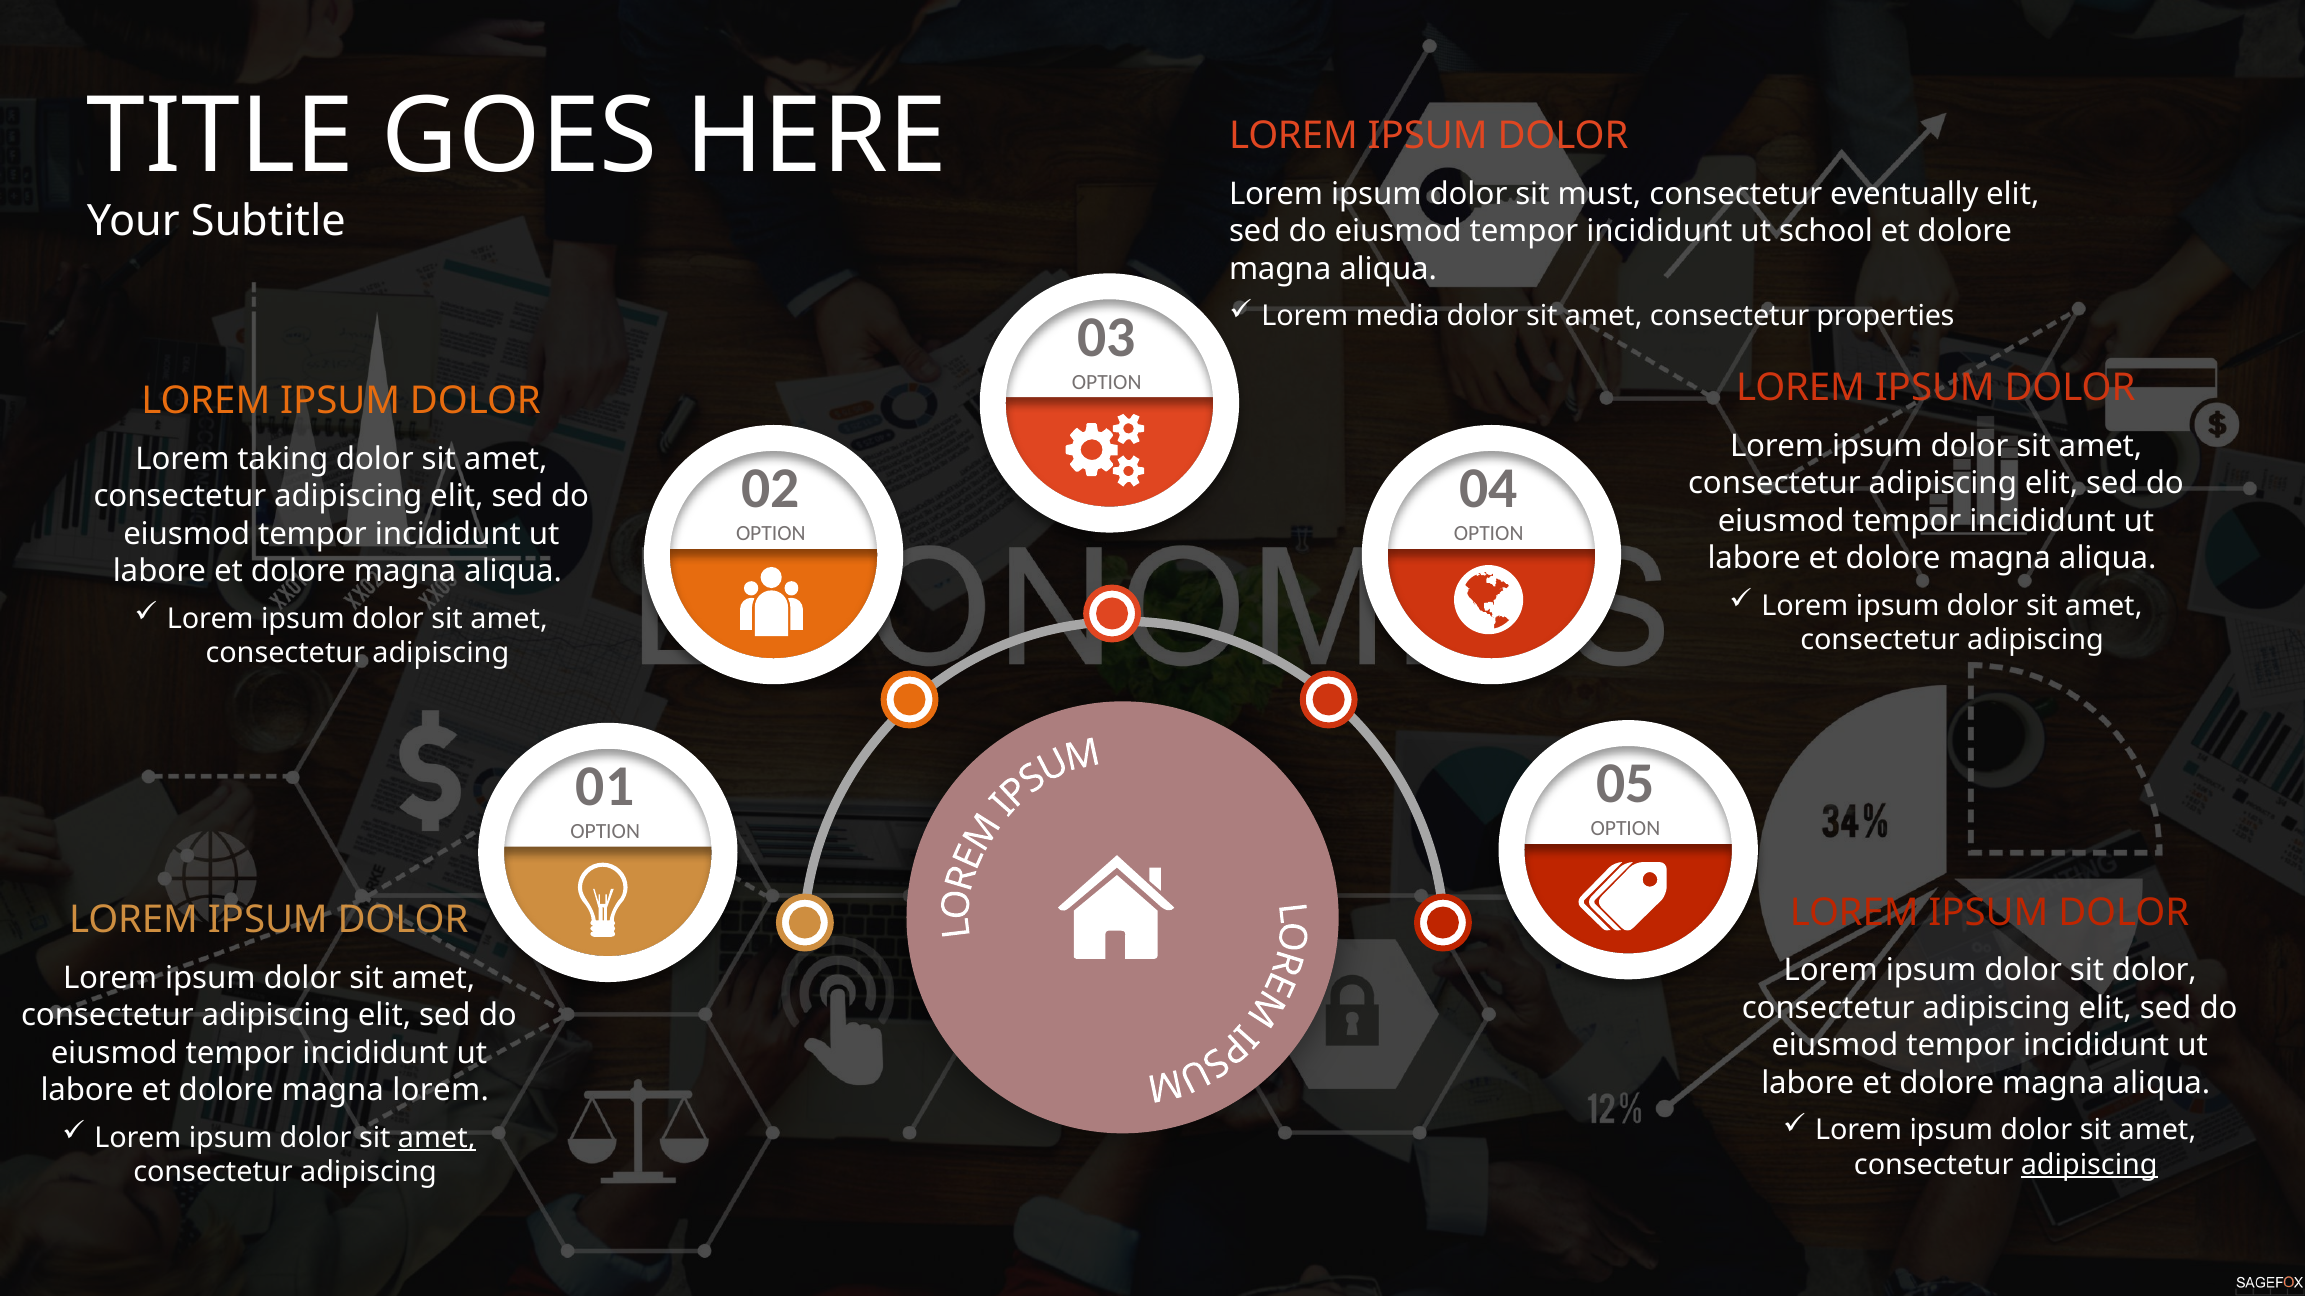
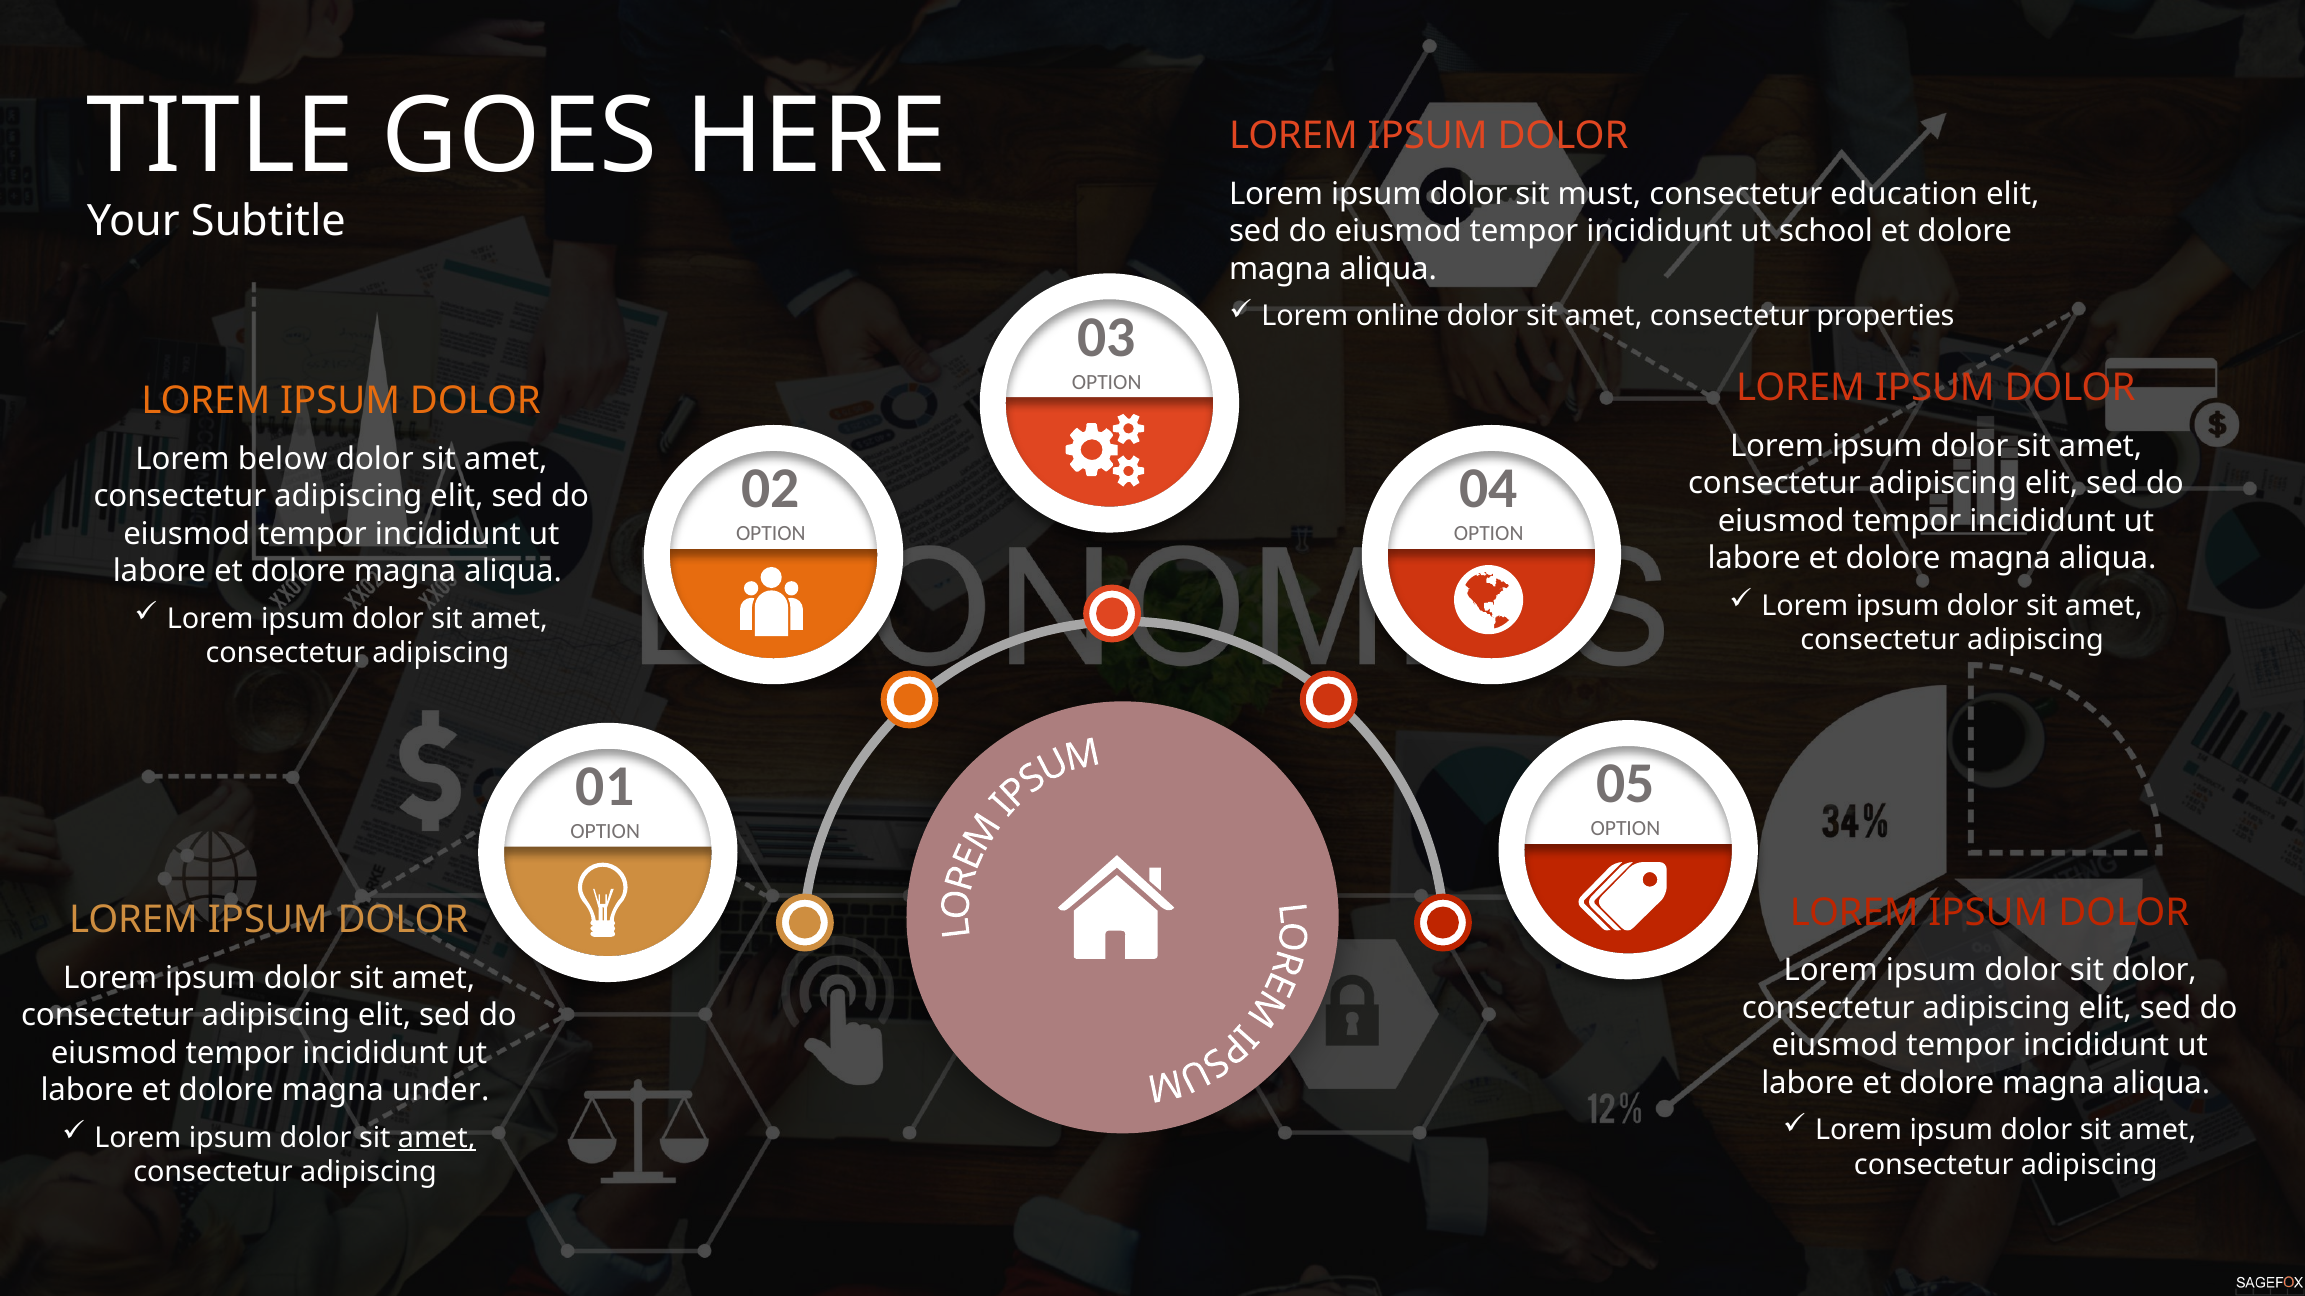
eventually: eventually -> education
media: media -> online
taking: taking -> below
magna lorem: lorem -> under
adipiscing at (2089, 1165) underline: present -> none
